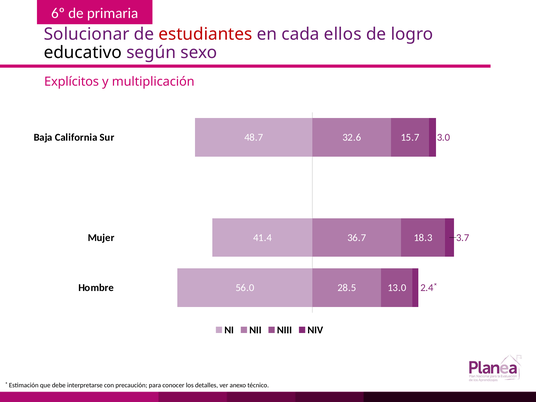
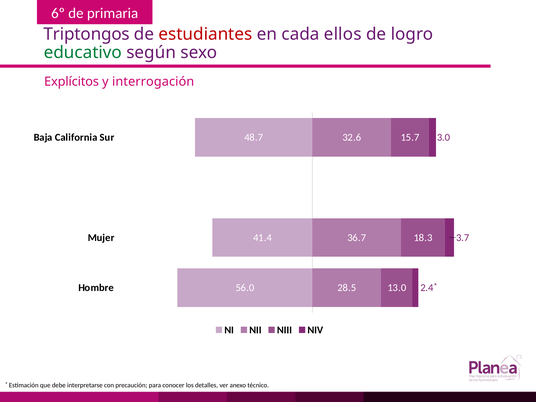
Solucionar: Solucionar -> Triptongos
educativo colour: black -> green
multiplicación: multiplicación -> interrogación
